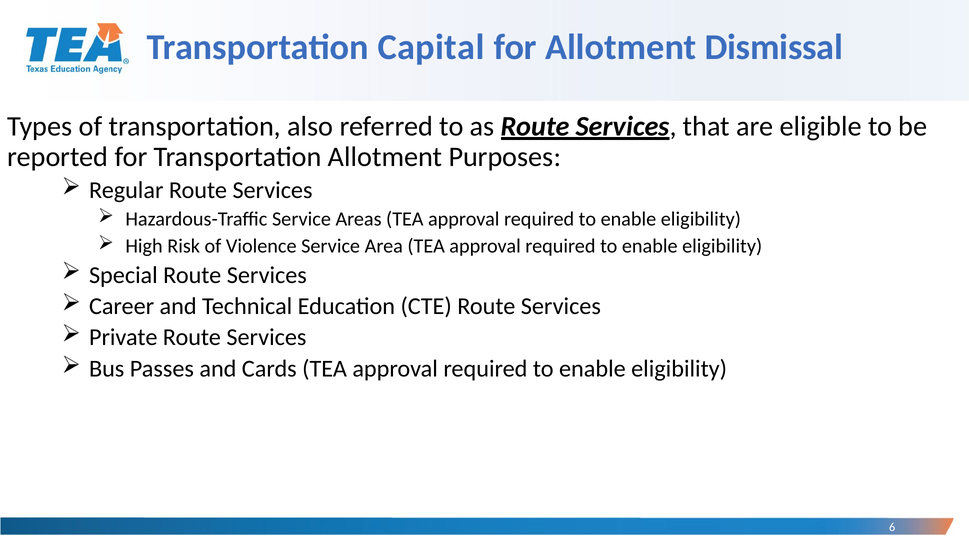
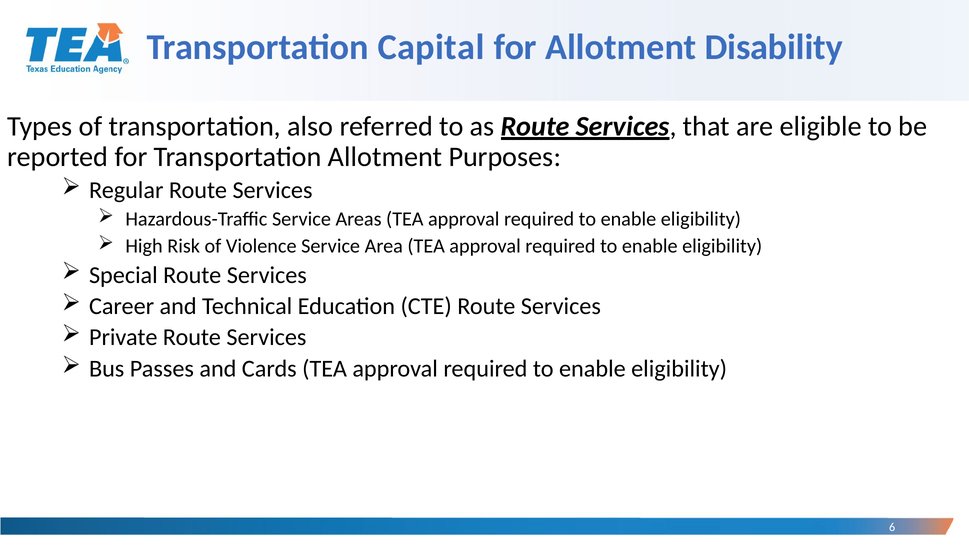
Dismissal: Dismissal -> Disability
